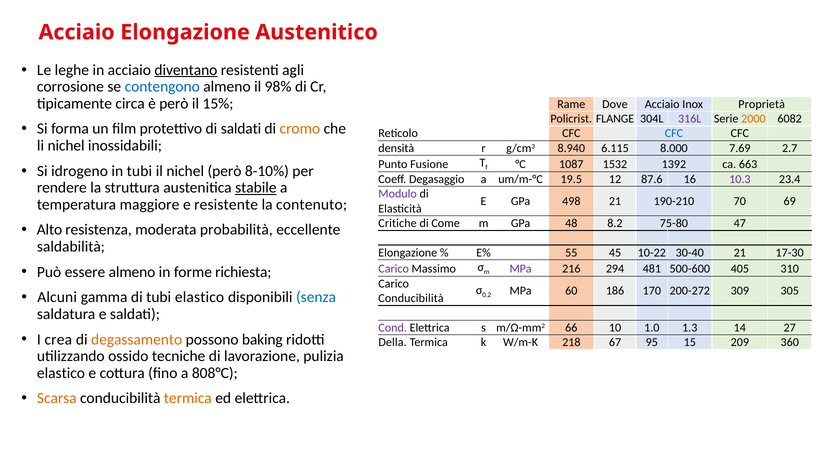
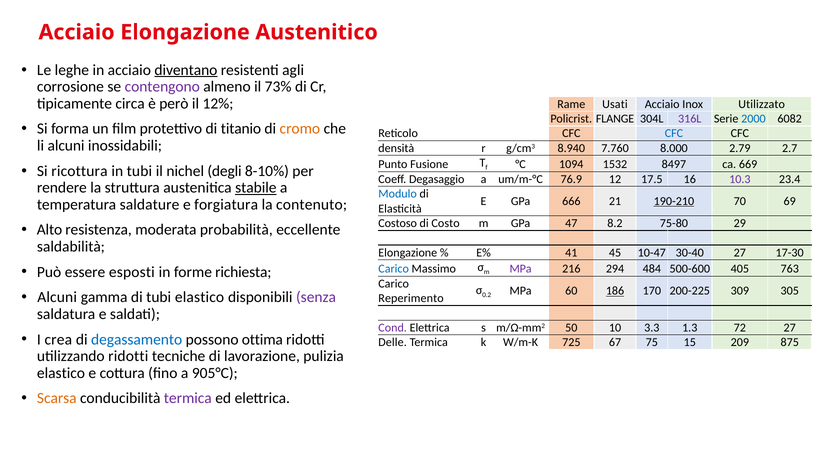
contengono colour: blue -> purple
98%: 98% -> 73%
15%: 15% -> 12%
Dove: Dove -> Usati
Proprietà: Proprietà -> Utilizzato
2000 colour: orange -> blue
di saldati: saldati -> titanio
li nichel: nichel -> alcuni
6.115: 6.115 -> 7.760
7.69: 7.69 -> 2.79
1087: 1087 -> 1094
1392: 1392 -> 8497
663: 663 -> 669
idrogeno: idrogeno -> ricottura
nichel però: però -> degli
19.5: 19.5 -> 76.9
87.6: 87.6 -> 17.5
Modulo colour: purple -> blue
498: 498 -> 666
190-210 underline: none -> present
maggiore: maggiore -> saldature
resistente: resistente -> forgiatura
Critiche: Critiche -> Costoso
Come: Come -> Costo
48: 48 -> 47
47: 47 -> 29
55: 55 -> 41
10-22: 10-22 -> 10-47
30-40 21: 21 -> 27
Carico at (394, 269) colour: purple -> blue
481: 481 -> 484
310: 310 -> 763
essere almeno: almeno -> esposti
186 underline: none -> present
200-272: 200-272 -> 200-225
senza colour: blue -> purple
Conducibilità at (411, 298): Conducibilità -> Reperimento
66: 66 -> 50
1.0: 1.0 -> 3.3
14: 14 -> 72
degassamento colour: orange -> blue
baking: baking -> ottima
Della: Della -> Delle
218: 218 -> 725
95: 95 -> 75
360: 360 -> 875
utilizzando ossido: ossido -> ridotti
808°C: 808°C -> 905°C
termica at (188, 398) colour: orange -> purple
